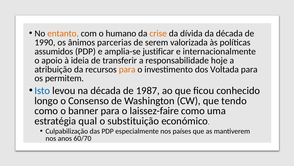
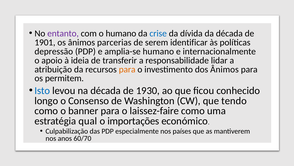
entanto colour: orange -> purple
crise colour: orange -> blue
1990: 1990 -> 1901
valorizada: valorizada -> identificar
assumidos: assumidos -> depressão
amplia-se justificar: justificar -> humano
hoje: hoje -> lidar
dos Voltada: Voltada -> Ânimos
1987: 1987 -> 1930
substituição: substituição -> importações
